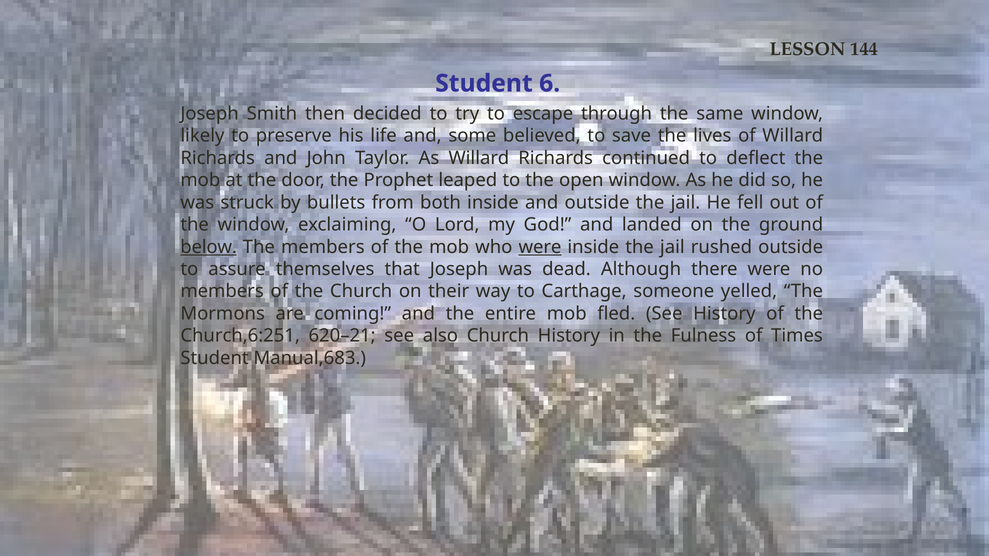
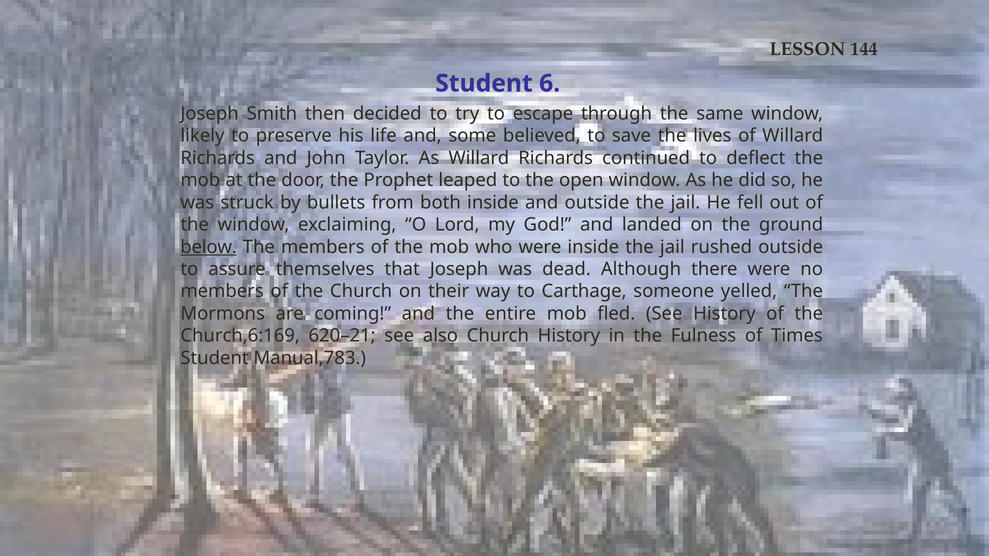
were at (540, 247) underline: present -> none
Church,6:251: Church,6:251 -> Church,6:169
Manual,683: Manual,683 -> Manual,783
